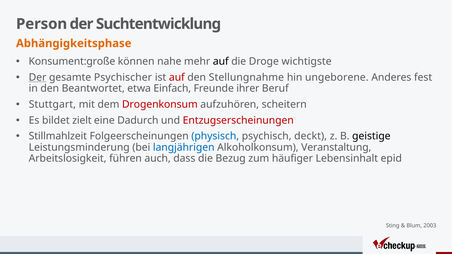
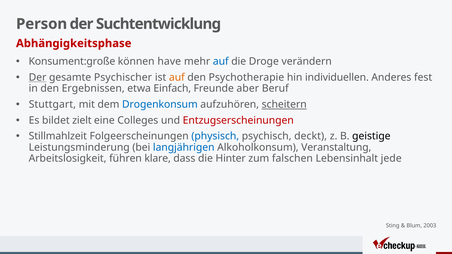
Abhängigkeitsphase colour: orange -> red
nahe: nahe -> have
auf at (221, 62) colour: black -> blue
wichtigste: wichtigste -> verändern
auf at (177, 77) colour: red -> orange
Stellungnahme: Stellungnahme -> Psychotherapie
ungeborene: ungeborene -> individuellen
Beantwortet: Beantwortet -> Ergebnissen
ihrer: ihrer -> aber
Drogenkonsum colour: red -> blue
scheitern underline: none -> present
Dadurch: Dadurch -> Colleges
auch: auch -> klare
Bezug: Bezug -> Hinter
häufiger: häufiger -> falschen
epid: epid -> jede
